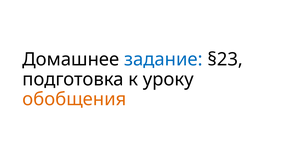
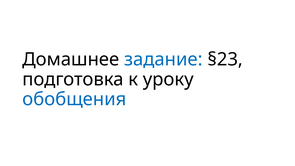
обобщения colour: orange -> blue
